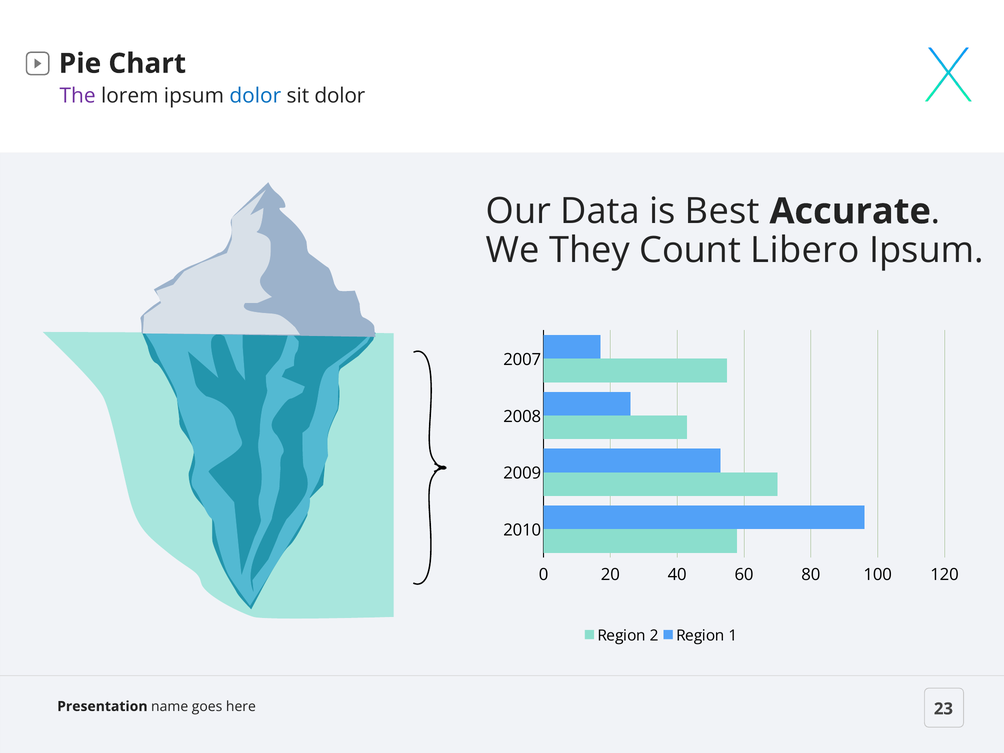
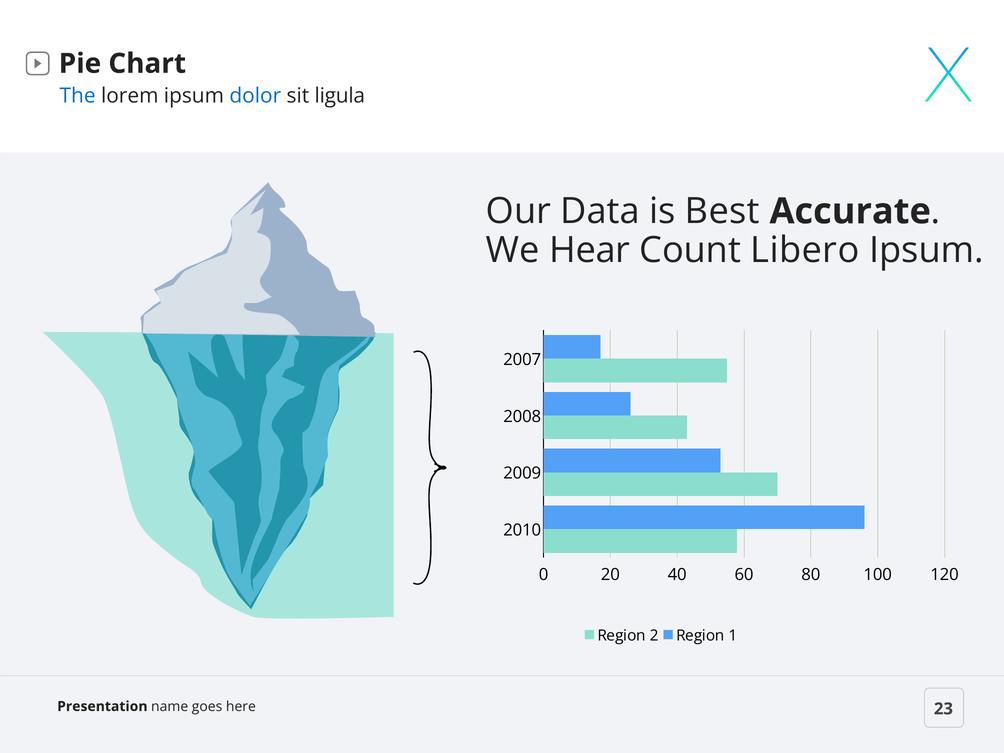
The colour: purple -> blue
sit dolor: dolor -> ligula
They: They -> Hear
